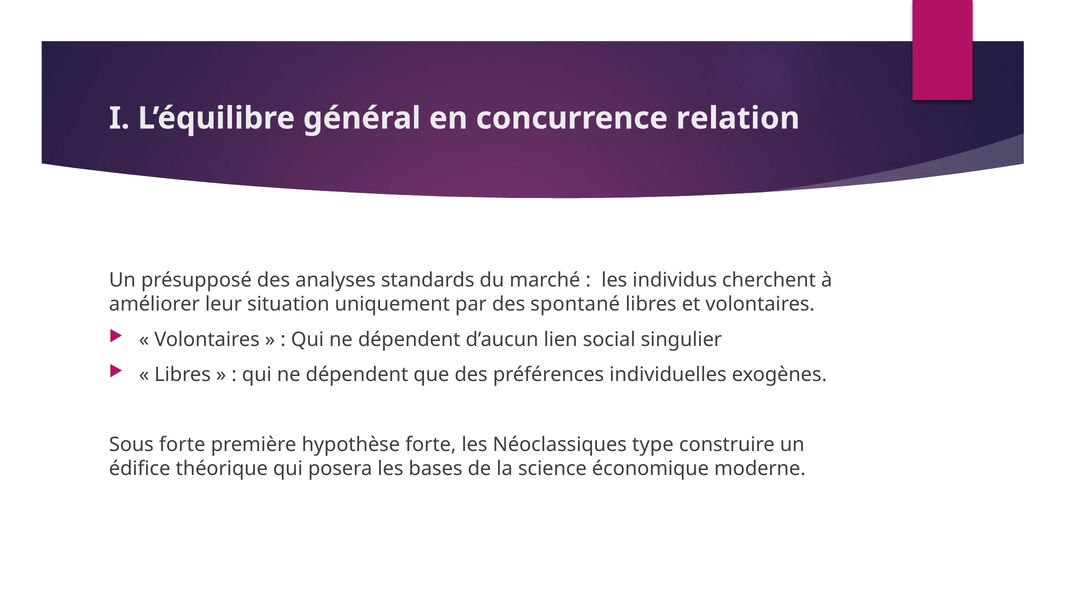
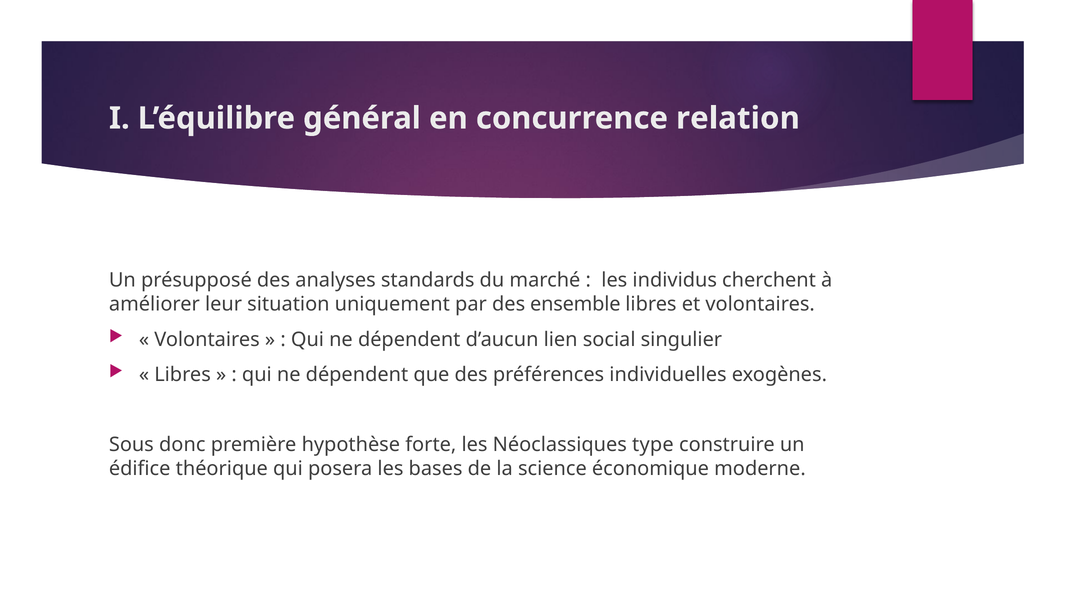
spontané: spontané -> ensemble
Sous forte: forte -> donc
